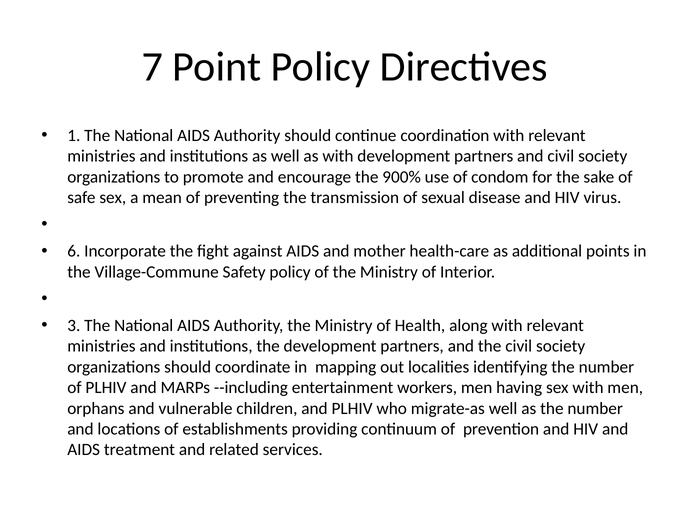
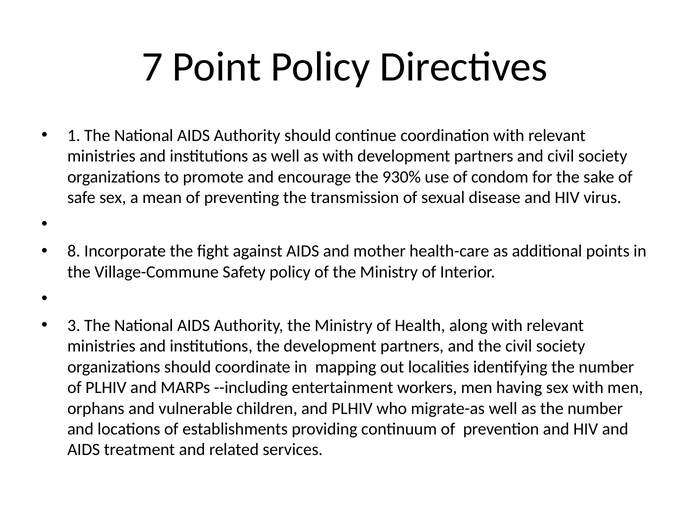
900%: 900% -> 930%
6: 6 -> 8
